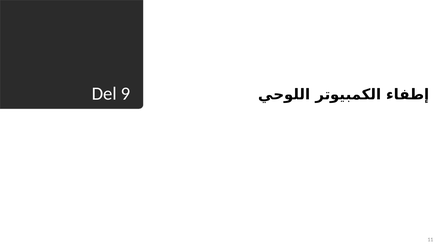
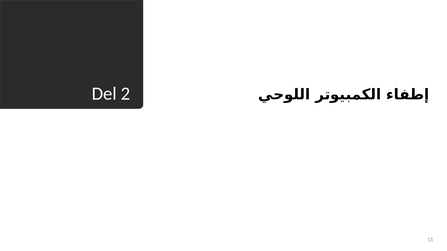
9: 9 -> 2
